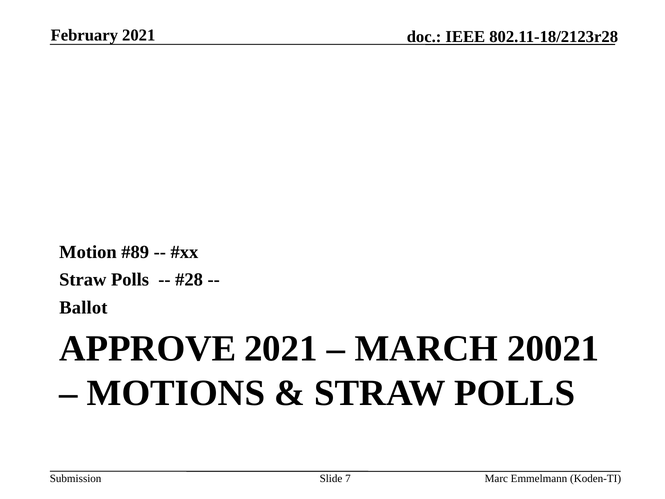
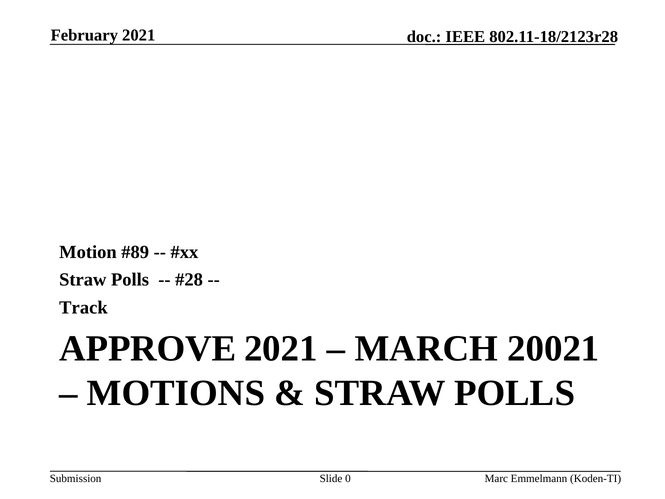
Ballot: Ballot -> Track
7: 7 -> 0
